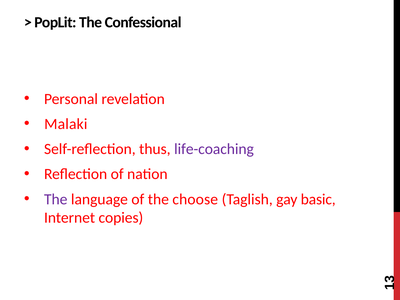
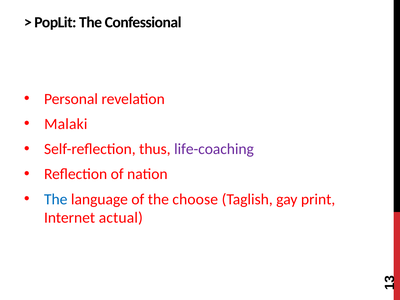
The at (56, 199) colour: purple -> blue
basic: basic -> print
copies: copies -> actual
